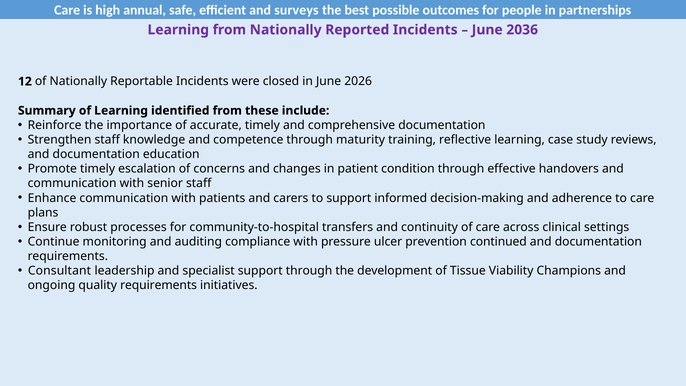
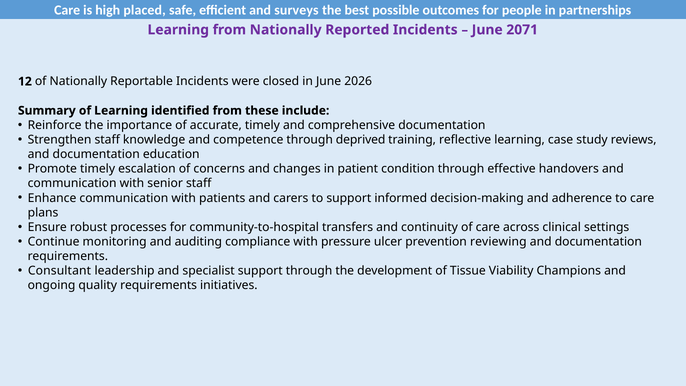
annual: annual -> placed
2036: 2036 -> 2071
maturity: maturity -> deprived
continued: continued -> reviewing
